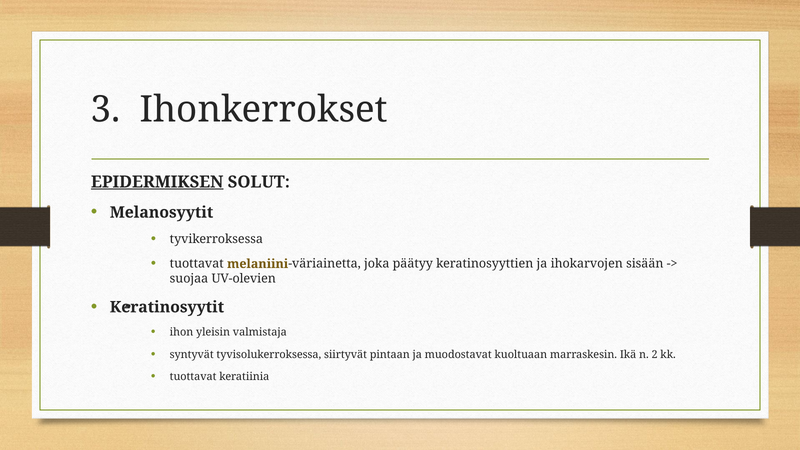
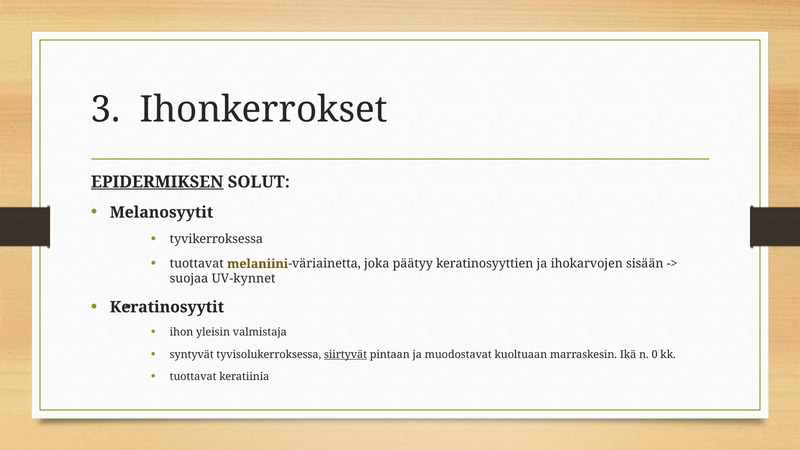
UV-olevien: UV-olevien -> UV-kynnet
siirtyvät underline: none -> present
2: 2 -> 0
